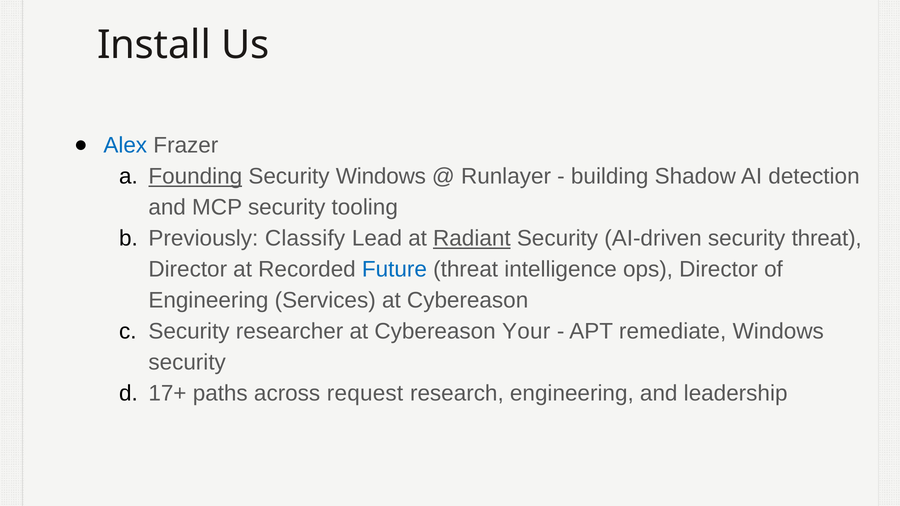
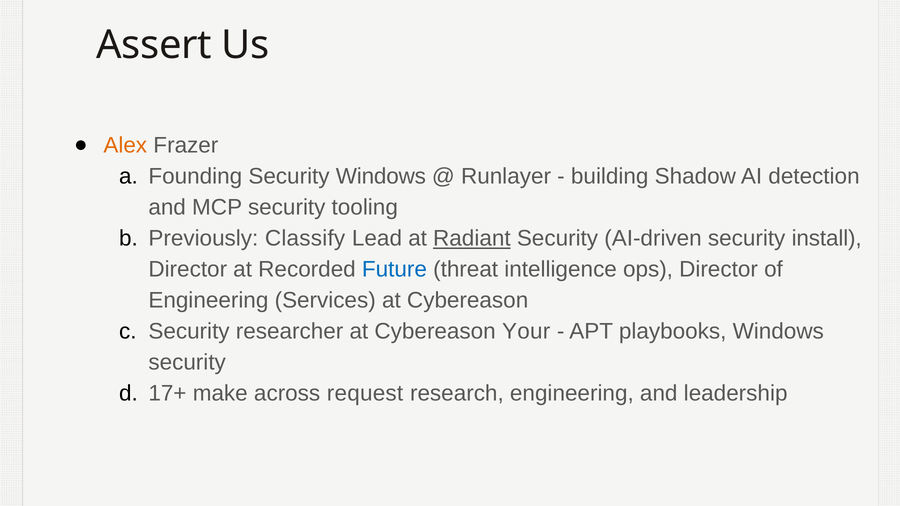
Install: Install -> Assert
Alex colour: blue -> orange
Founding underline: present -> none
security threat: threat -> install
remediate: remediate -> playbooks
paths: paths -> make
